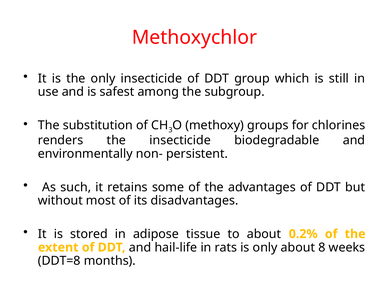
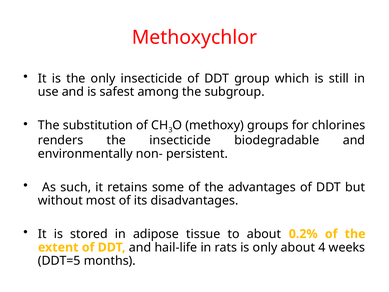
8: 8 -> 4
DDT=8: DDT=8 -> DDT=5
